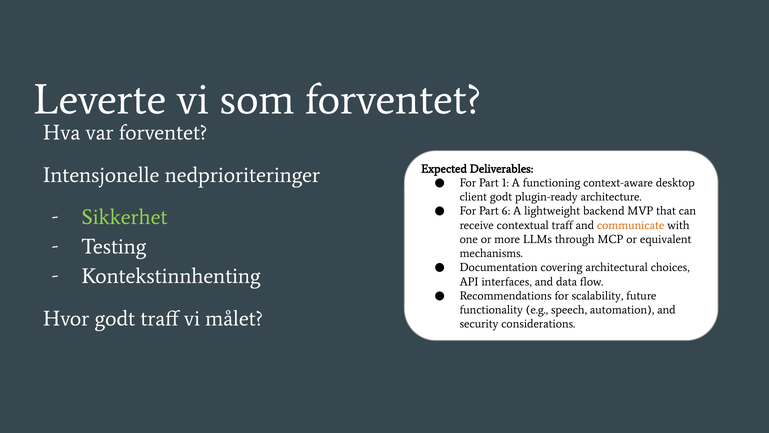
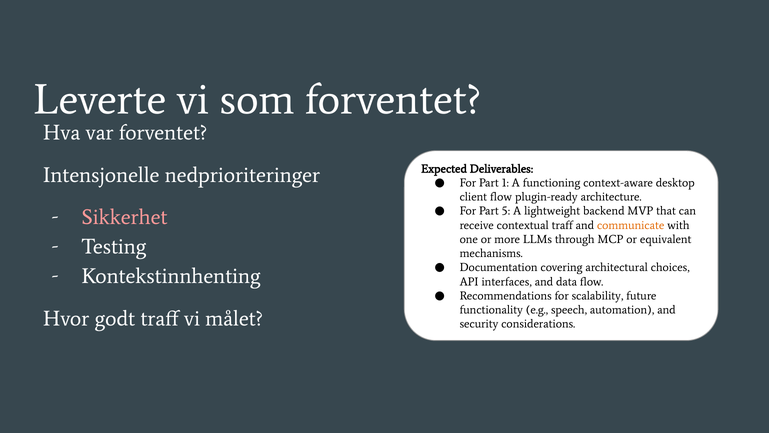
client godt: godt -> flow
6: 6 -> 5
Sikkerhet colour: light green -> pink
